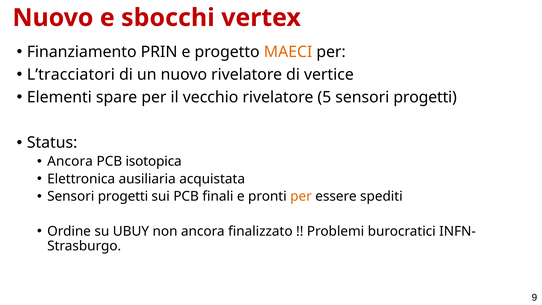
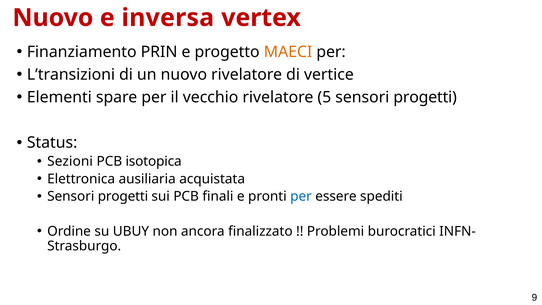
sbocchi: sbocchi -> inversa
L’tracciatori: L’tracciatori -> L’transizioni
Ancora at (70, 161): Ancora -> Sezioni
per at (301, 196) colour: orange -> blue
